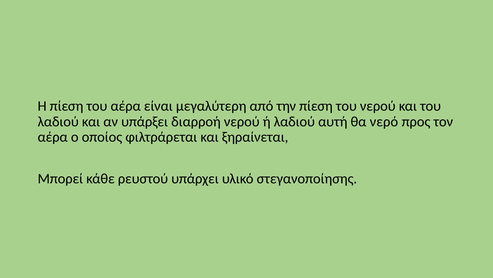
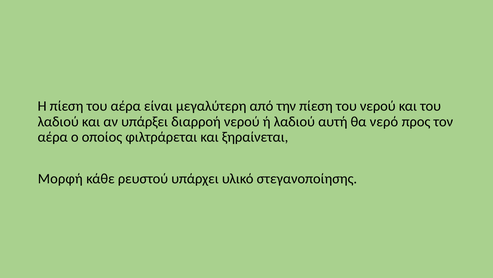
Μπορεί: Μπορεί -> Μορφή
